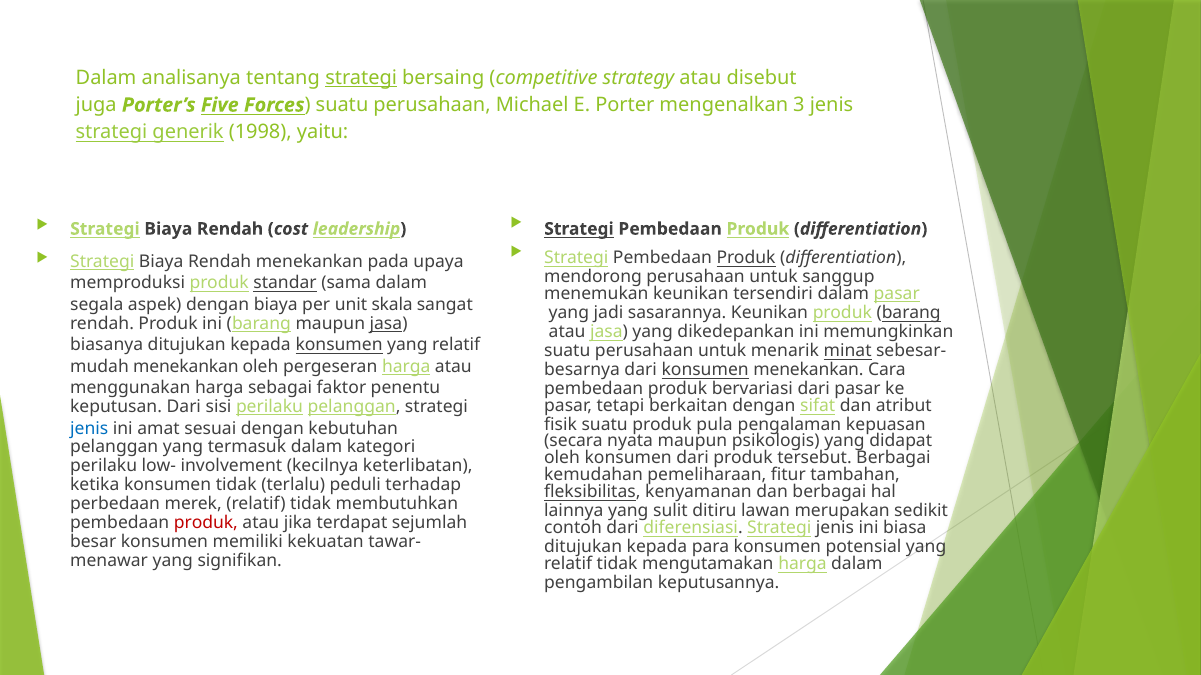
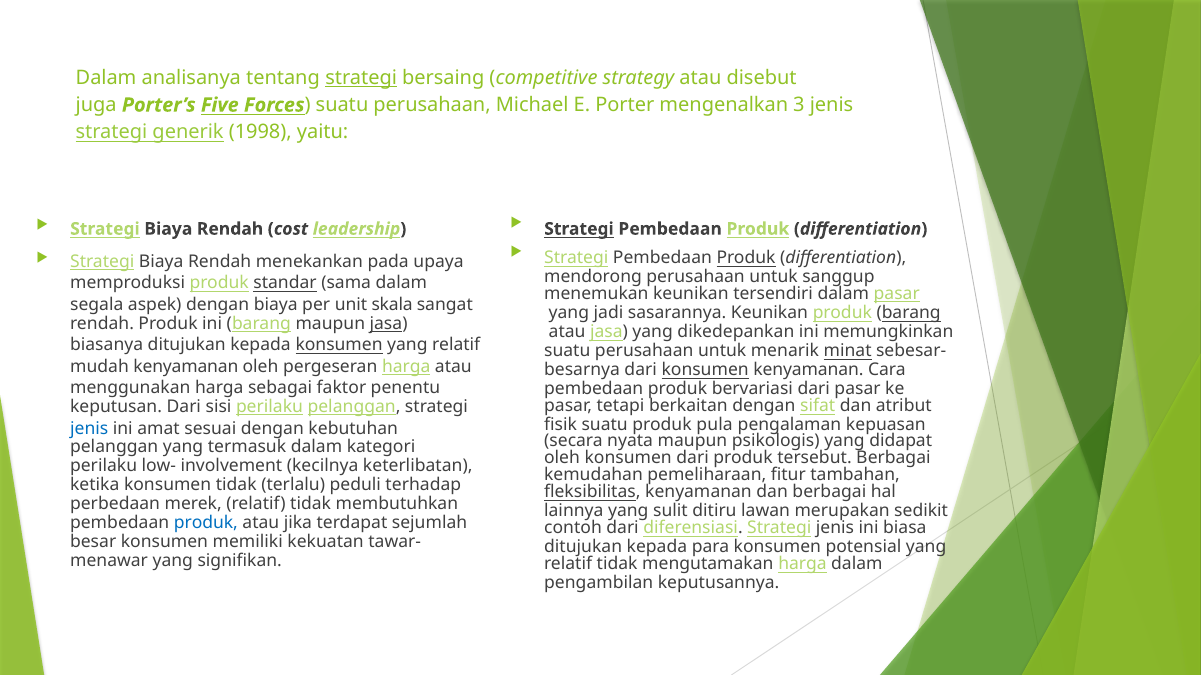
mudah menekankan: menekankan -> kenyamanan
konsumen menekankan: menekankan -> kenyamanan
produk at (206, 523) colour: red -> blue
